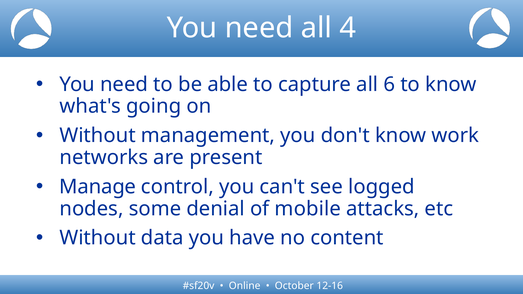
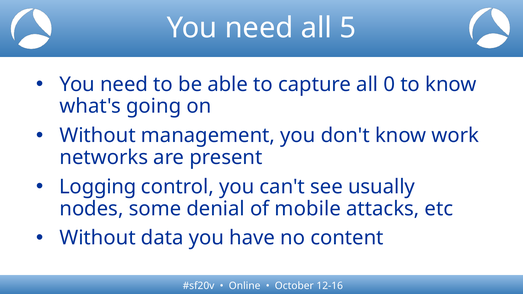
4: 4 -> 5
6: 6 -> 0
Manage: Manage -> Logging
logged: logged -> usually
